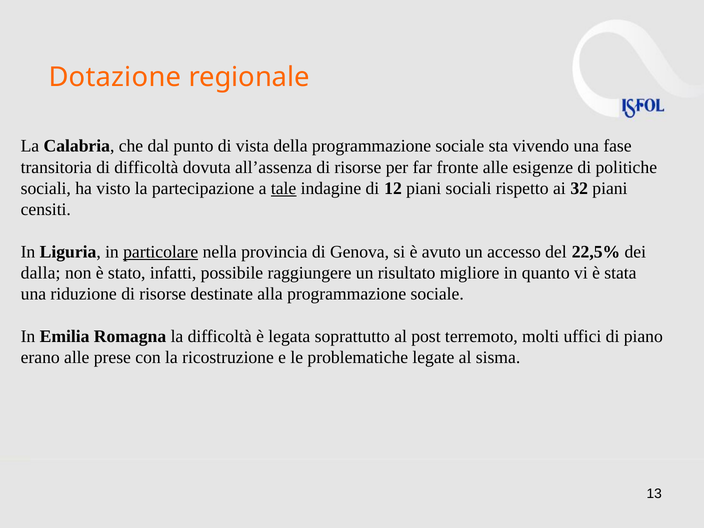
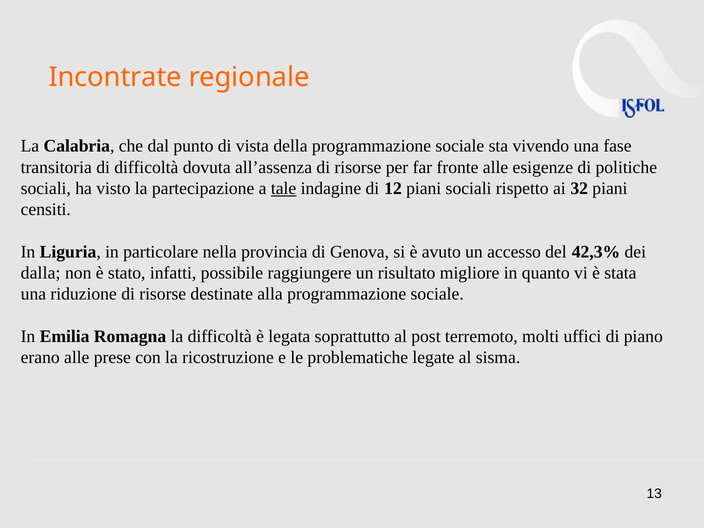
Dotazione: Dotazione -> Incontrate
particolare underline: present -> none
22,5%: 22,5% -> 42,3%
